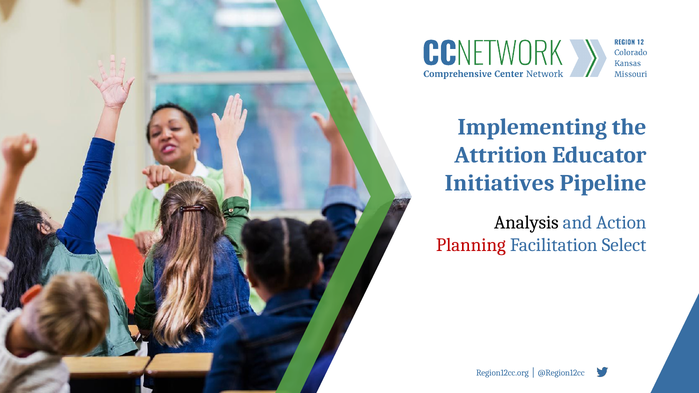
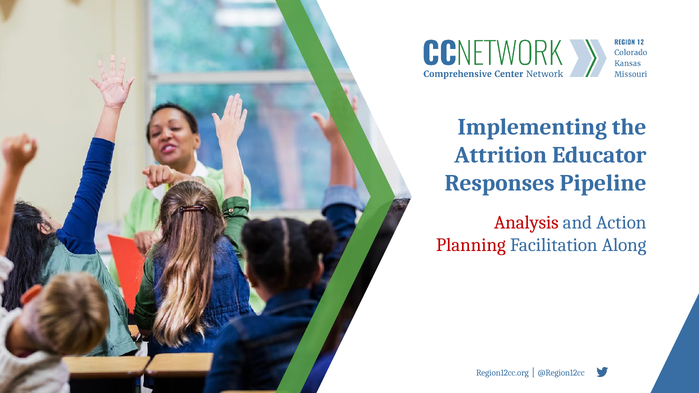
Initiatives: Initiatives -> Responses
Analysis colour: black -> red
Select: Select -> Along
